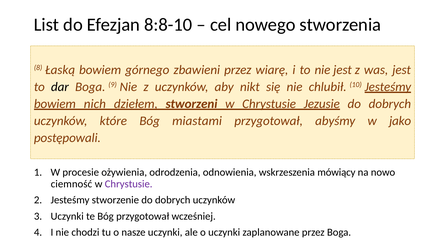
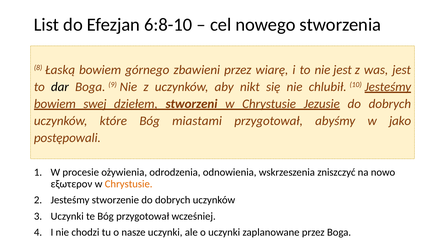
8:8-10: 8:8-10 -> 6:8-10
nich: nich -> swej
mówiący: mówiący -> zniszczyć
ciemność: ciemność -> εξωτερον
Chrystusie at (129, 184) colour: purple -> orange
